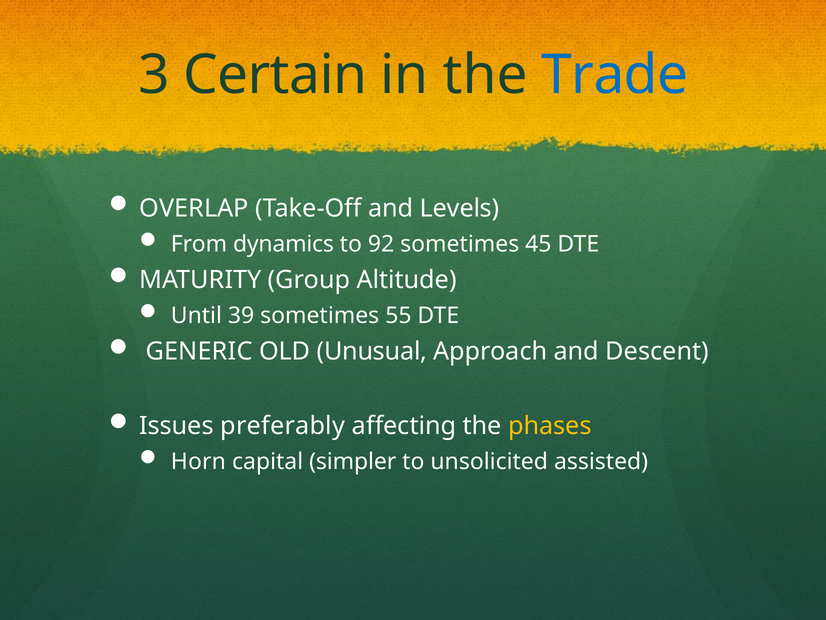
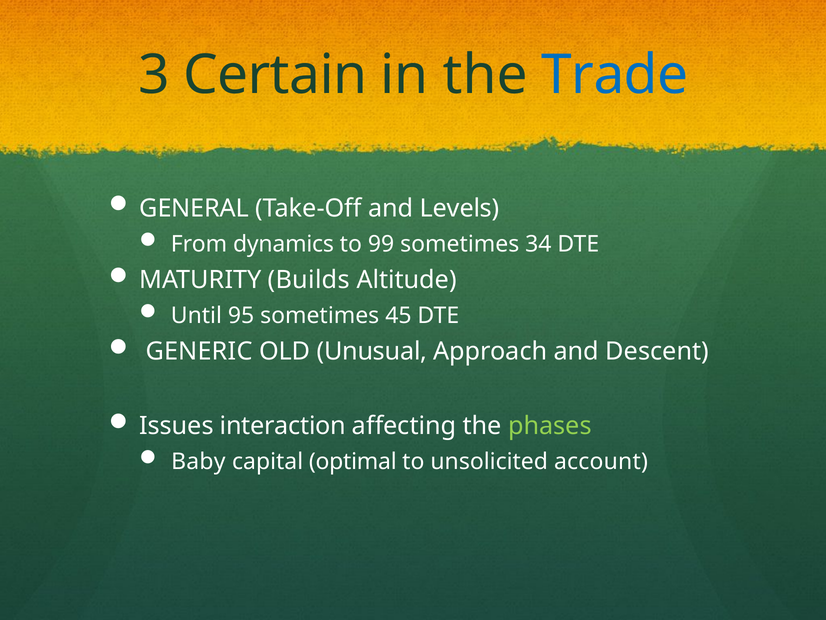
OVERLAP: OVERLAP -> GENERAL
92: 92 -> 99
45: 45 -> 34
Group: Group -> Builds
39: 39 -> 95
55: 55 -> 45
preferably: preferably -> interaction
phases colour: yellow -> light green
Horn: Horn -> Baby
simpler: simpler -> optimal
assisted: assisted -> account
